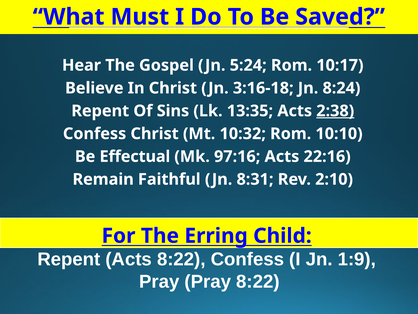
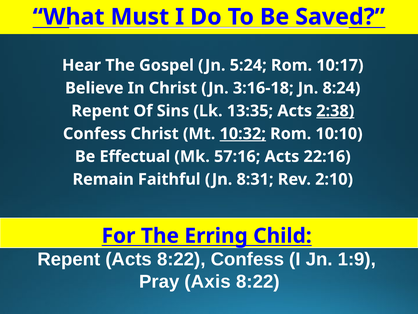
10:32 underline: none -> present
97:16: 97:16 -> 57:16
Pray Pray: Pray -> Axis
